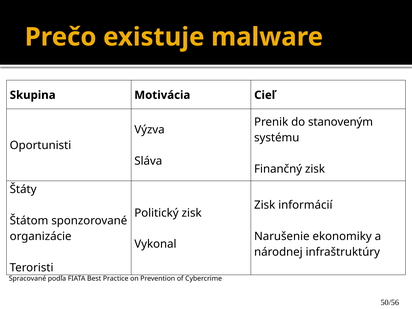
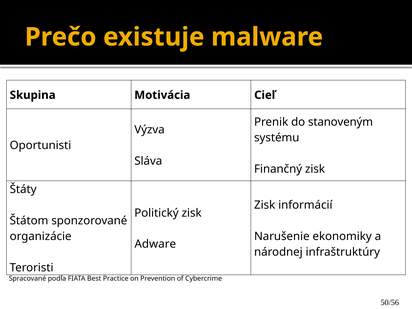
Vykonal: Vykonal -> Adware
